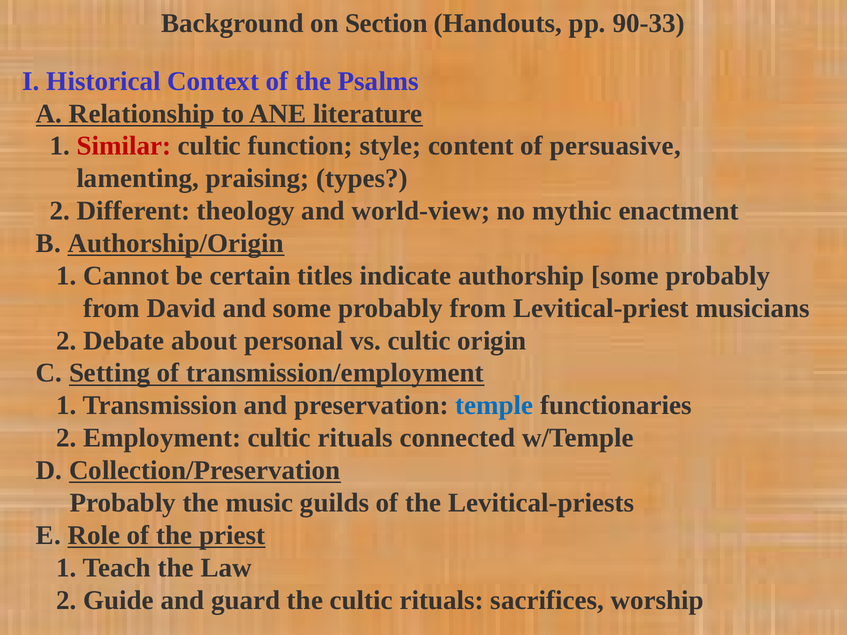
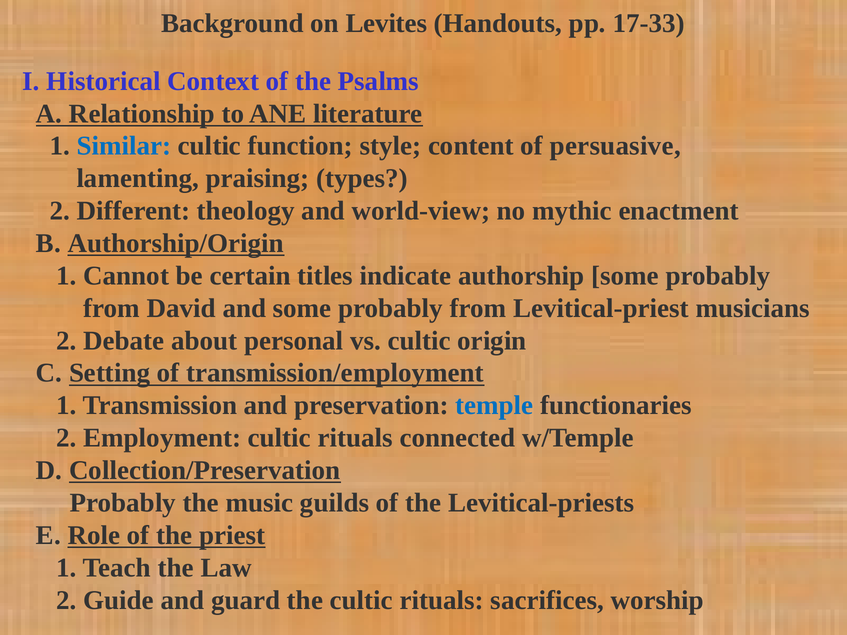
Section: Section -> Levites
90-33: 90-33 -> 17-33
Similar colour: red -> blue
